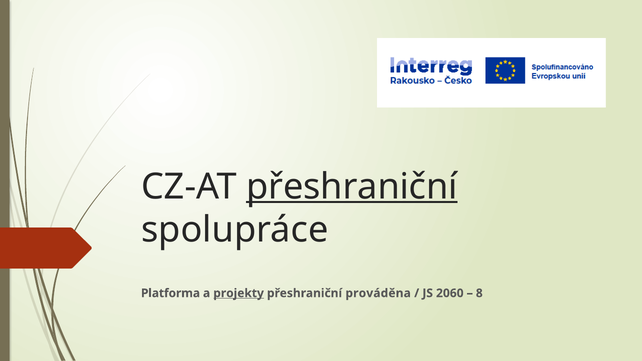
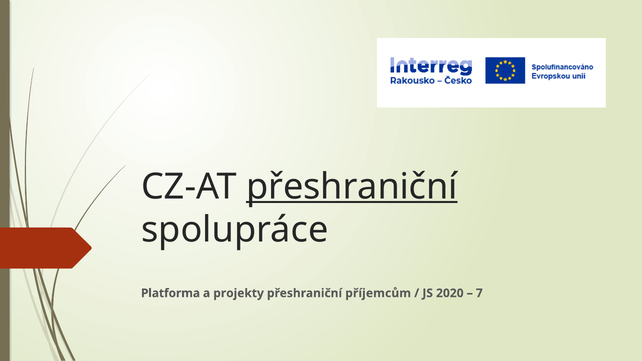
projekty underline: present -> none
prováděna: prováděna -> příjemcům
2060: 2060 -> 2020
8: 8 -> 7
